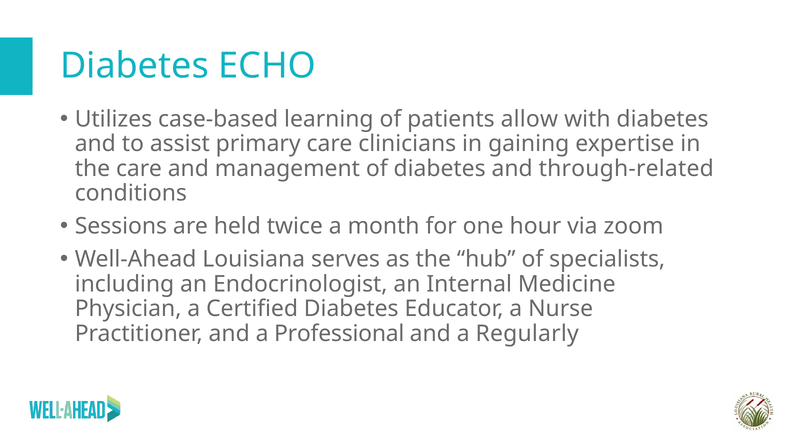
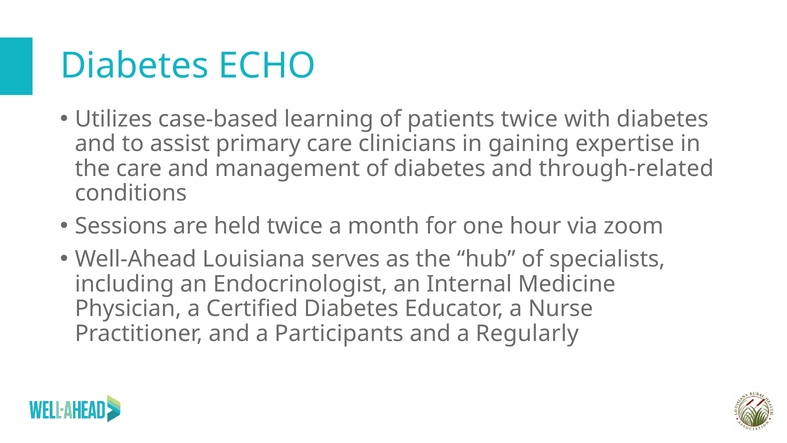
patients allow: allow -> twice
Professional: Professional -> Participants
